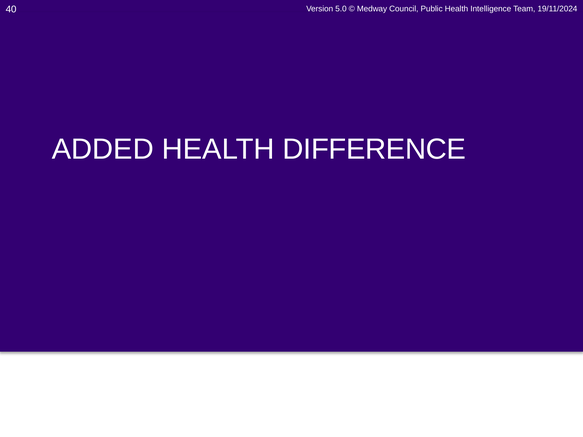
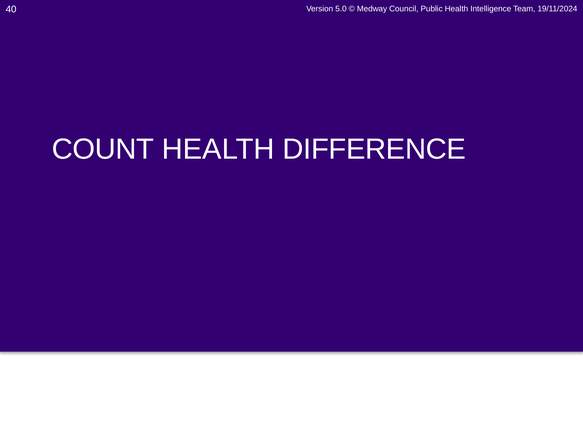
ADDED: ADDED -> COUNT
